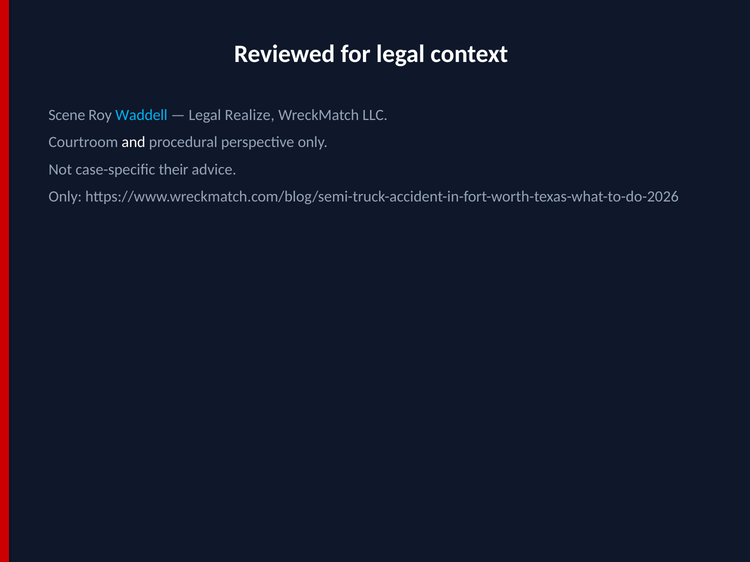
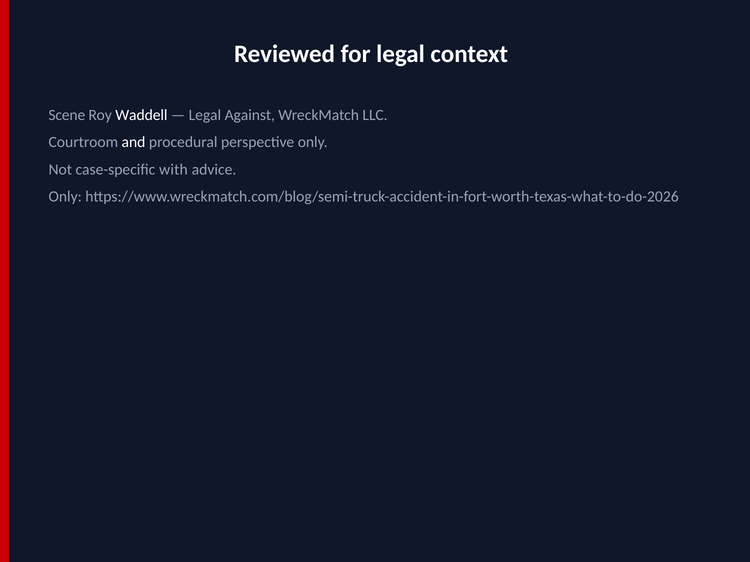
Waddell colour: light blue -> white
Realize: Realize -> Against
their: their -> with
